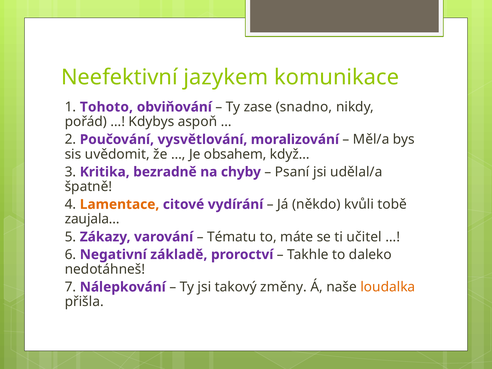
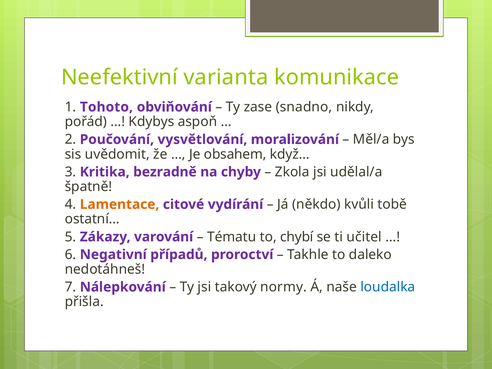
jazykem: jazykem -> varianta
Psaní: Psaní -> Zkola
zaujala…: zaujala… -> ostatní…
máte: máte -> chybí
základě: základě -> případů
změny: změny -> normy
loudalka colour: orange -> blue
